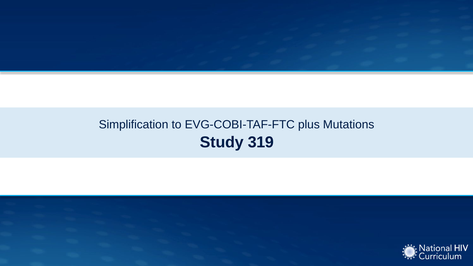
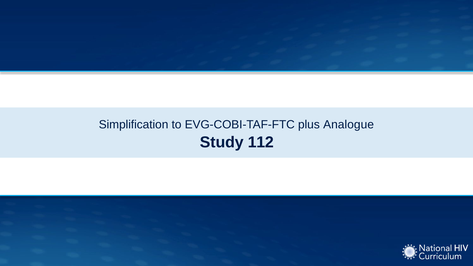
Mutations: Mutations -> Analogue
319: 319 -> 112
